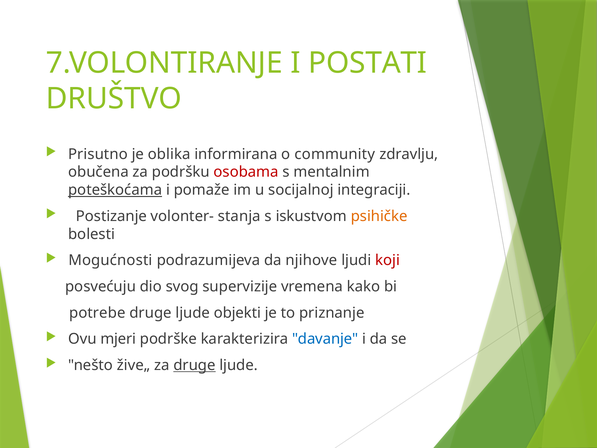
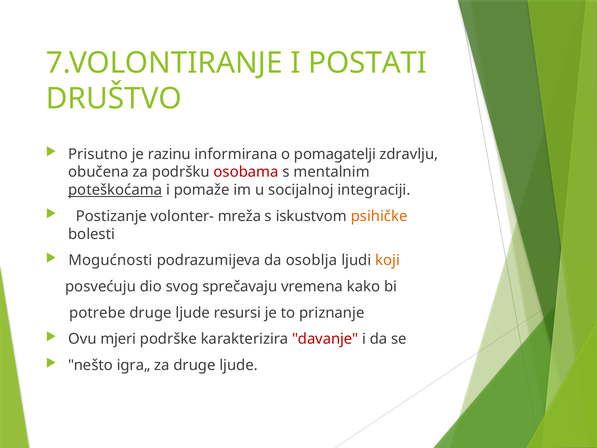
oblika: oblika -> razinu
community: community -> pomagatelji
stanja: stanja -> mreža
njihove: njihove -> osoblja
koji colour: red -> orange
supervizije: supervizije -> sprečavaju
objekti: objekti -> resursi
davanje colour: blue -> red
žive„: žive„ -> igra„
druge at (194, 365) underline: present -> none
